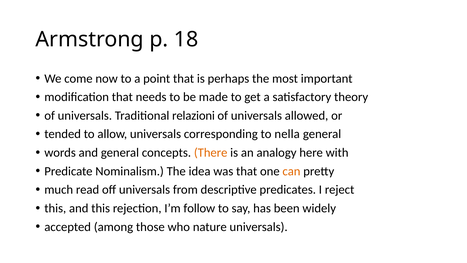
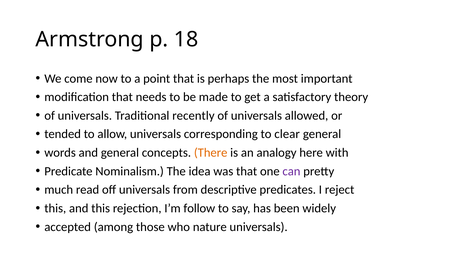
relazioni: relazioni -> recently
nella: nella -> clear
can colour: orange -> purple
